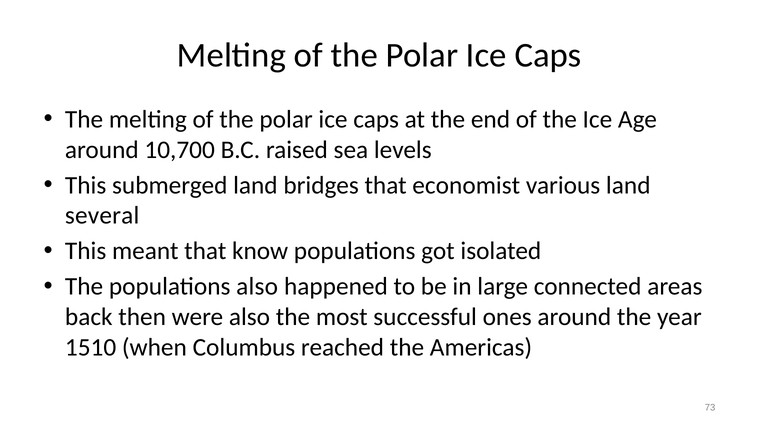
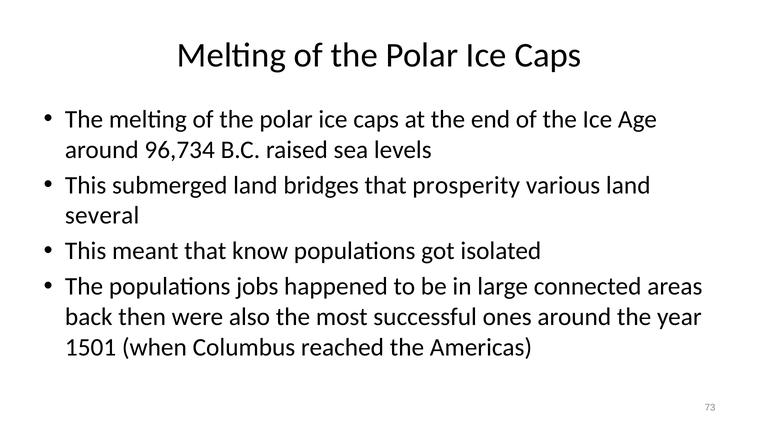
10,700: 10,700 -> 96,734
economist: economist -> prosperity
populations also: also -> jobs
1510: 1510 -> 1501
